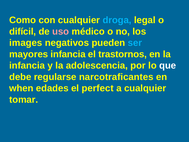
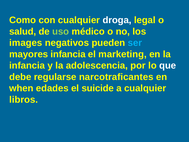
droga colour: light blue -> white
difícil: difícil -> salud
uso colour: pink -> light green
trastornos: trastornos -> marketing
perfect: perfect -> suicide
tomar: tomar -> libros
